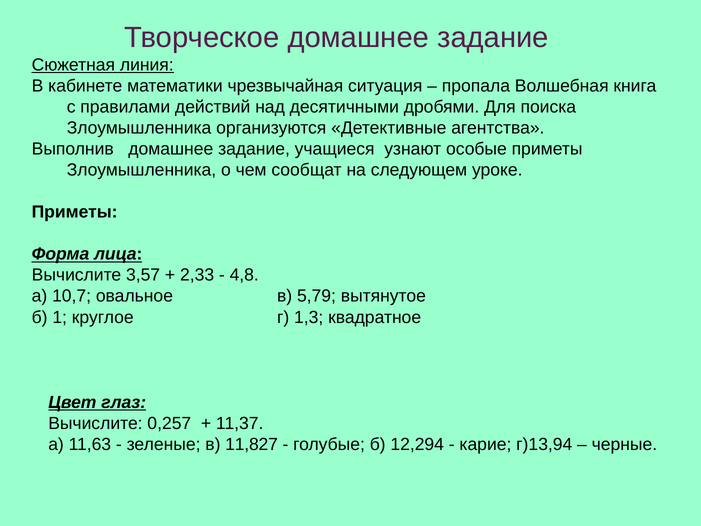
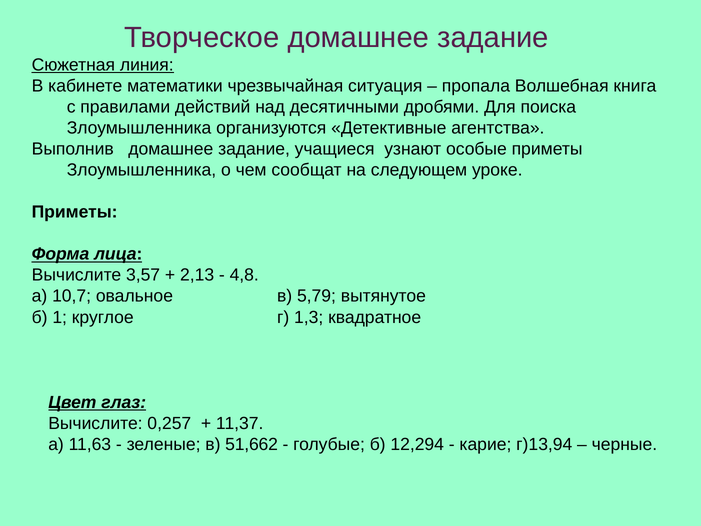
2,33: 2,33 -> 2,13
11,827: 11,827 -> 51,662
